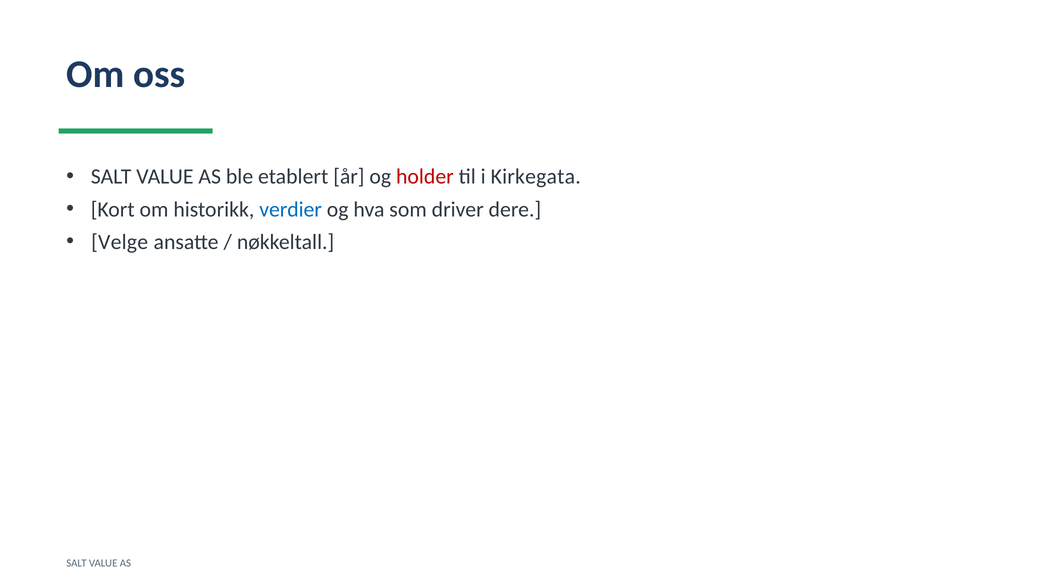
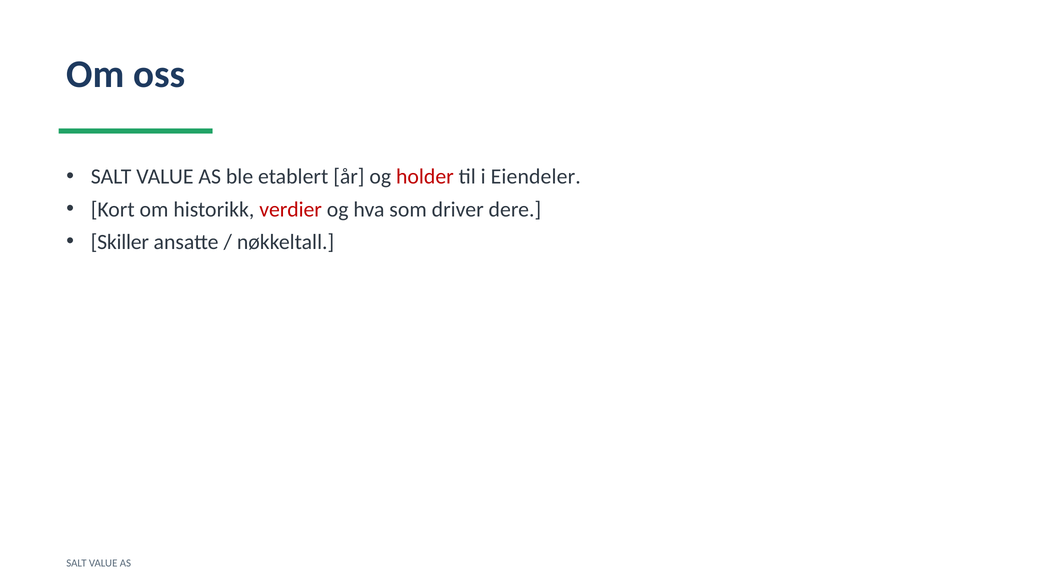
Kirkegata: Kirkegata -> Eiendeler
verdier colour: blue -> red
Velge: Velge -> Skiller
